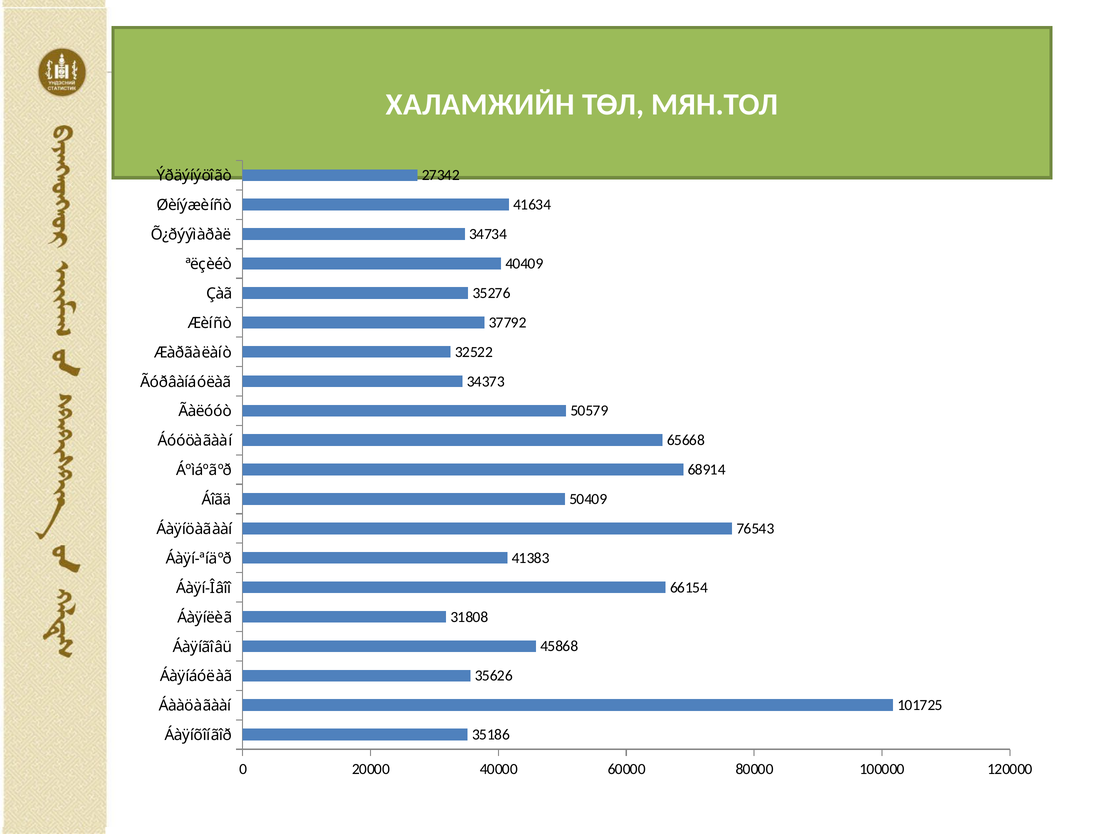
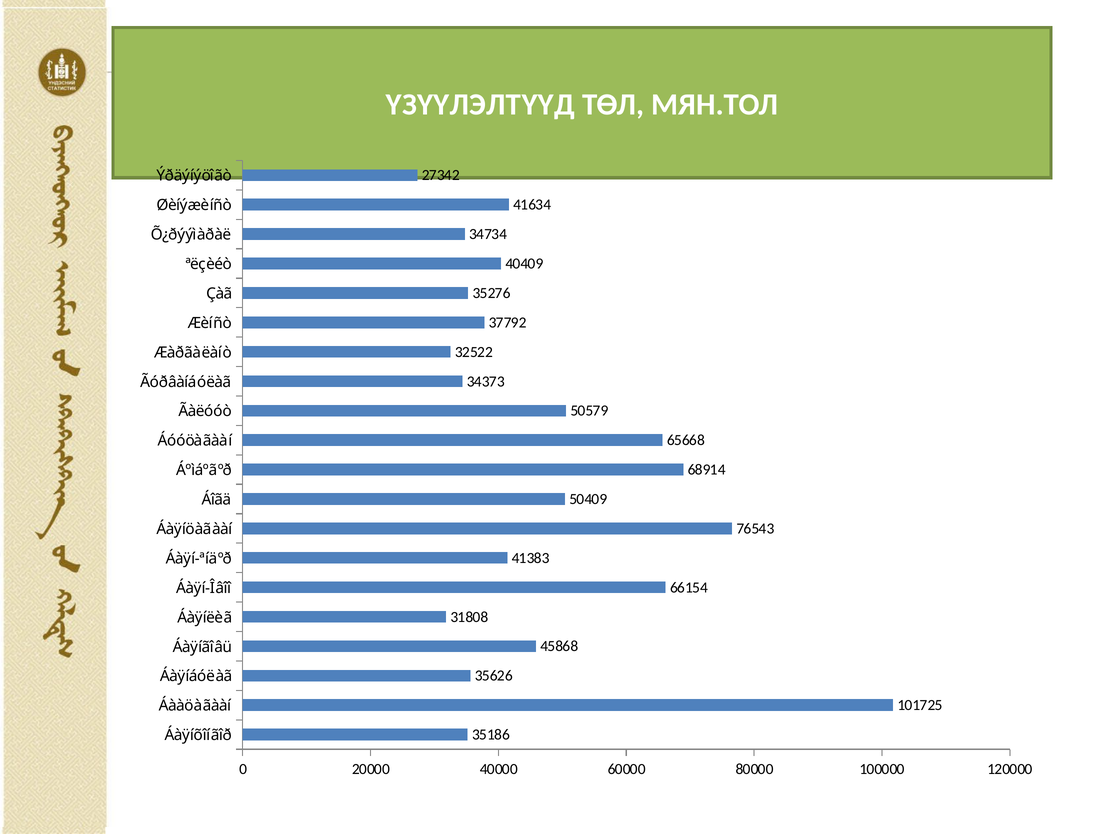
ХАЛАМЖИЙН: ХАЛАМЖИЙН -> ҮЗҮҮЛЭЛТҮҮД
